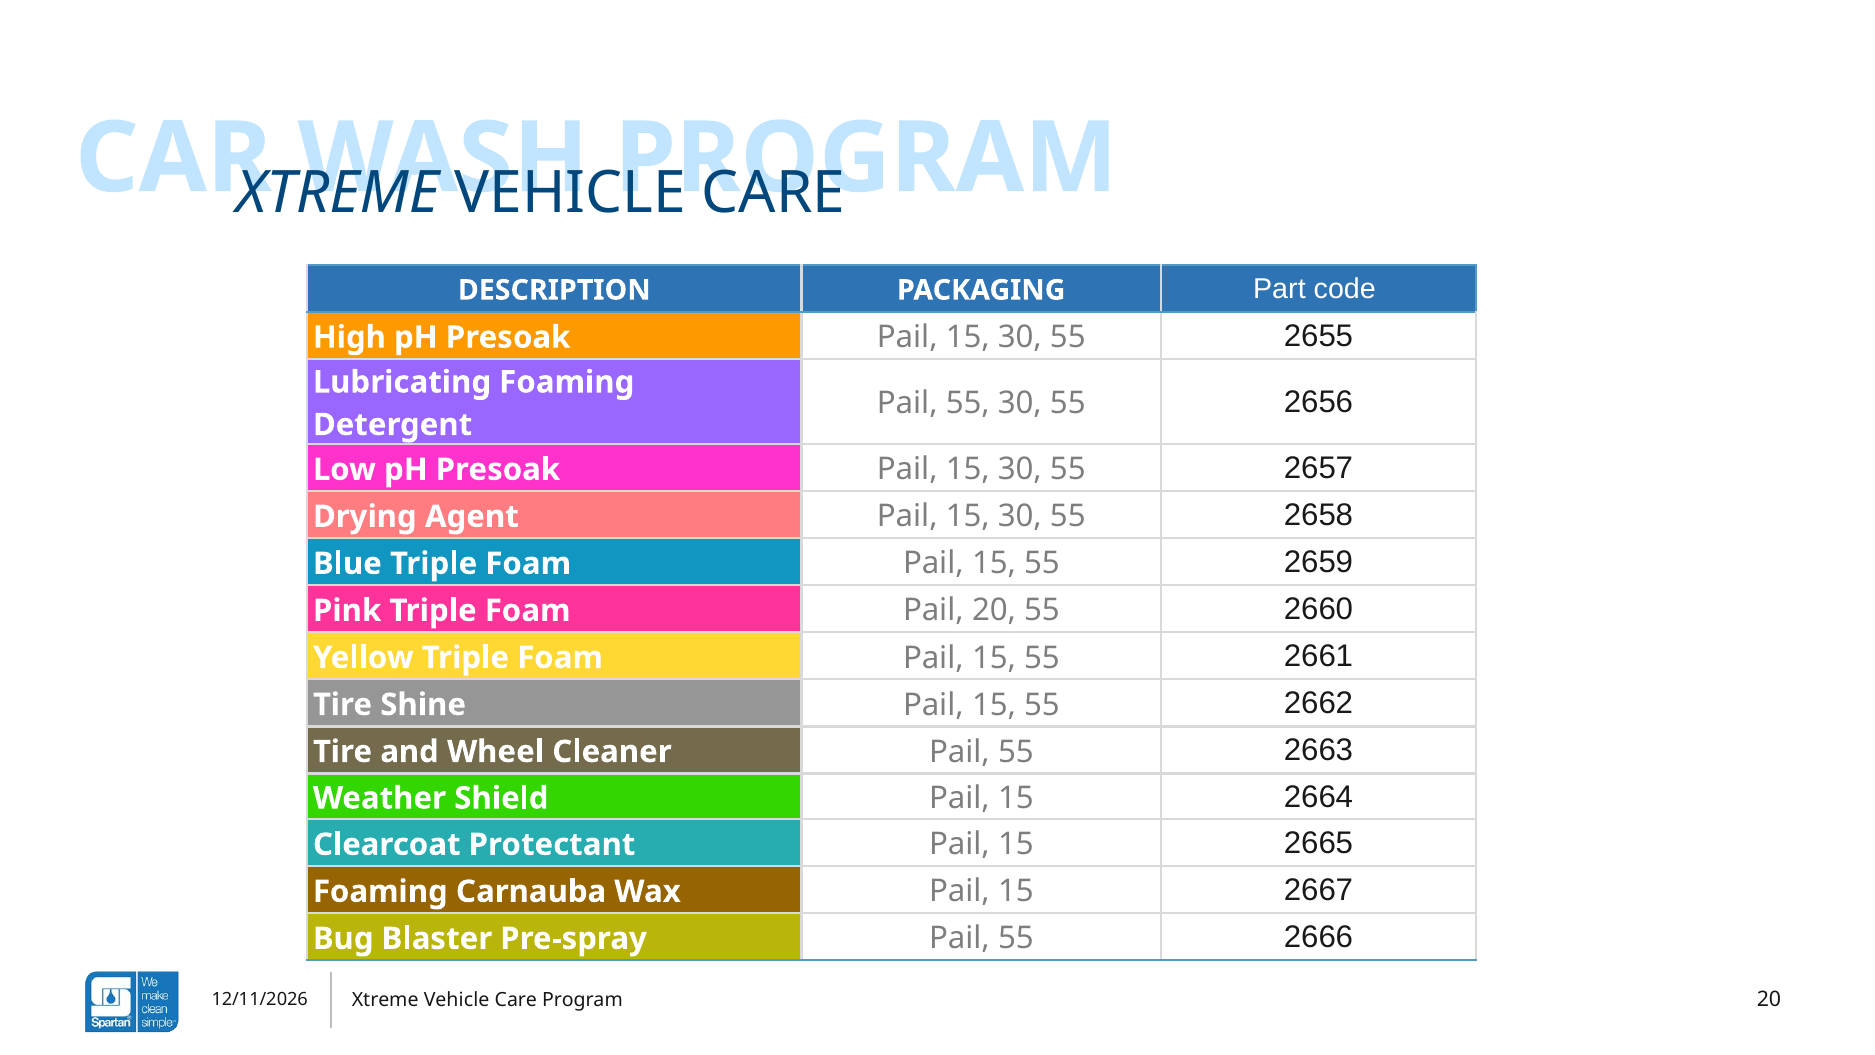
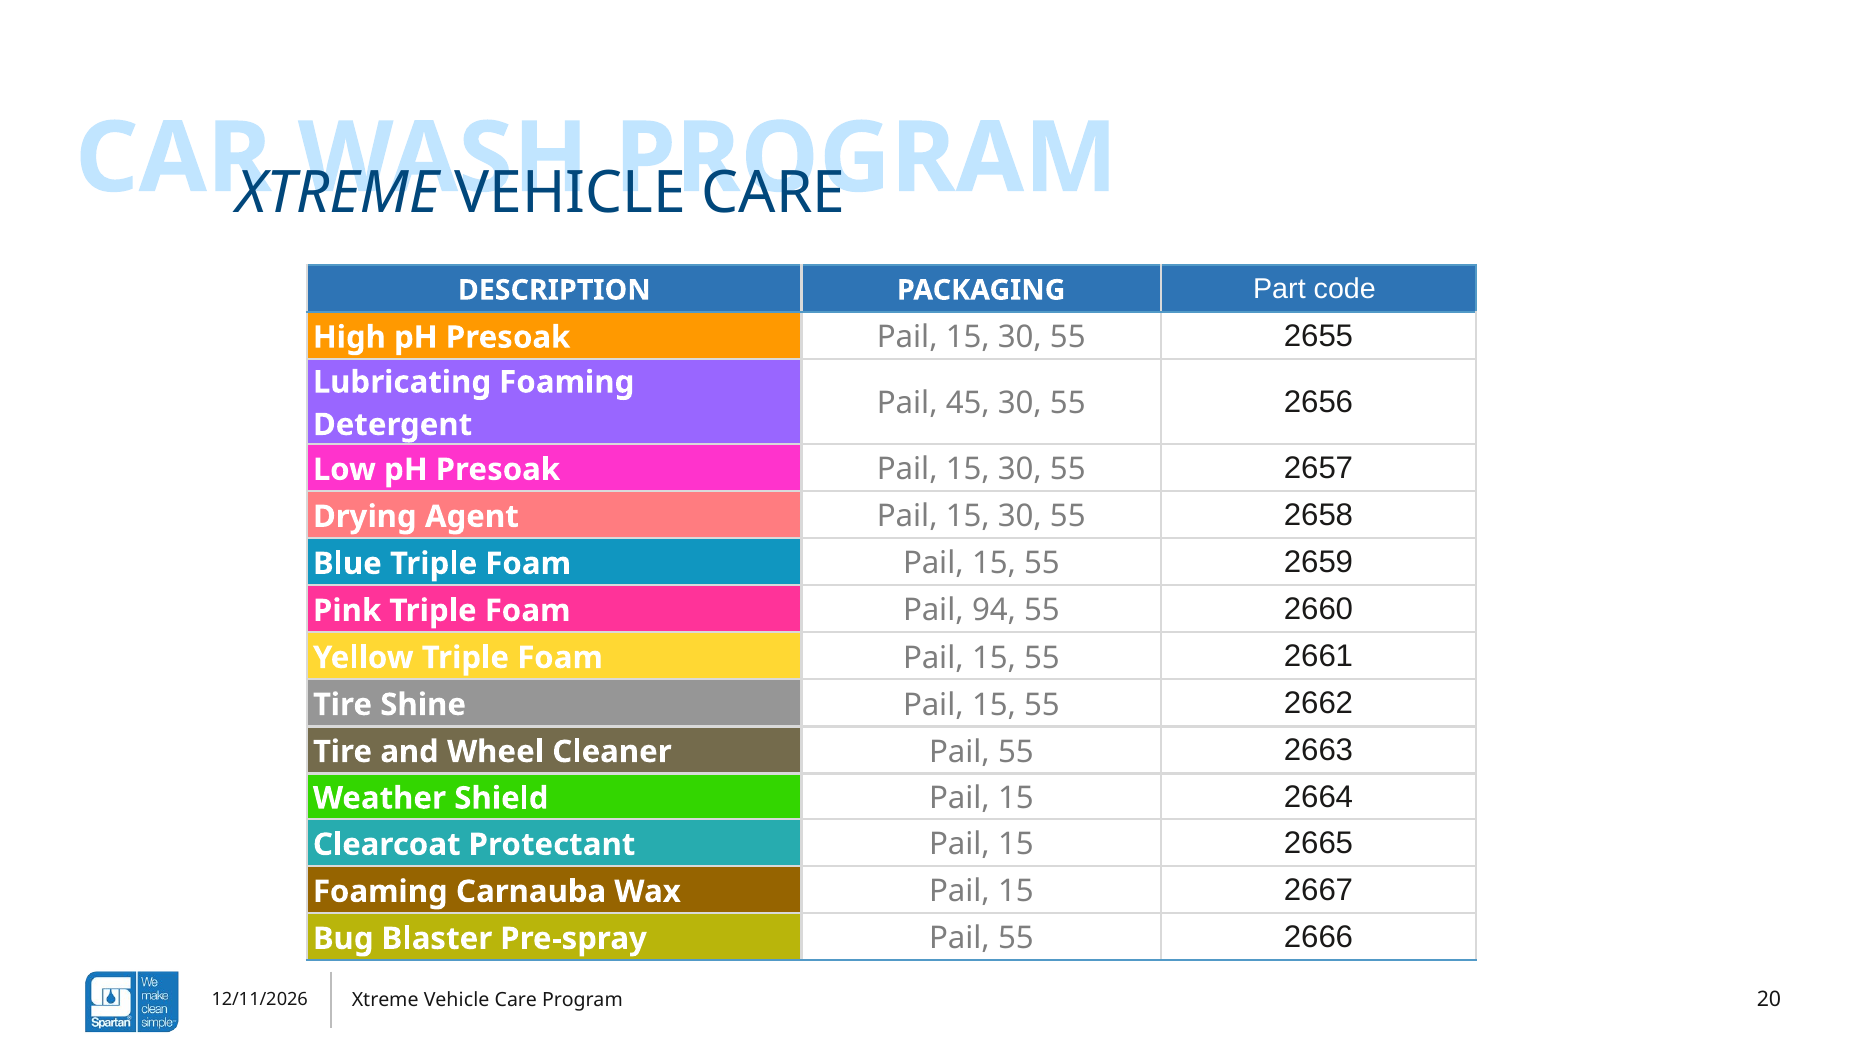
55 at (968, 403): 55 -> 45
Pail 20: 20 -> 94
